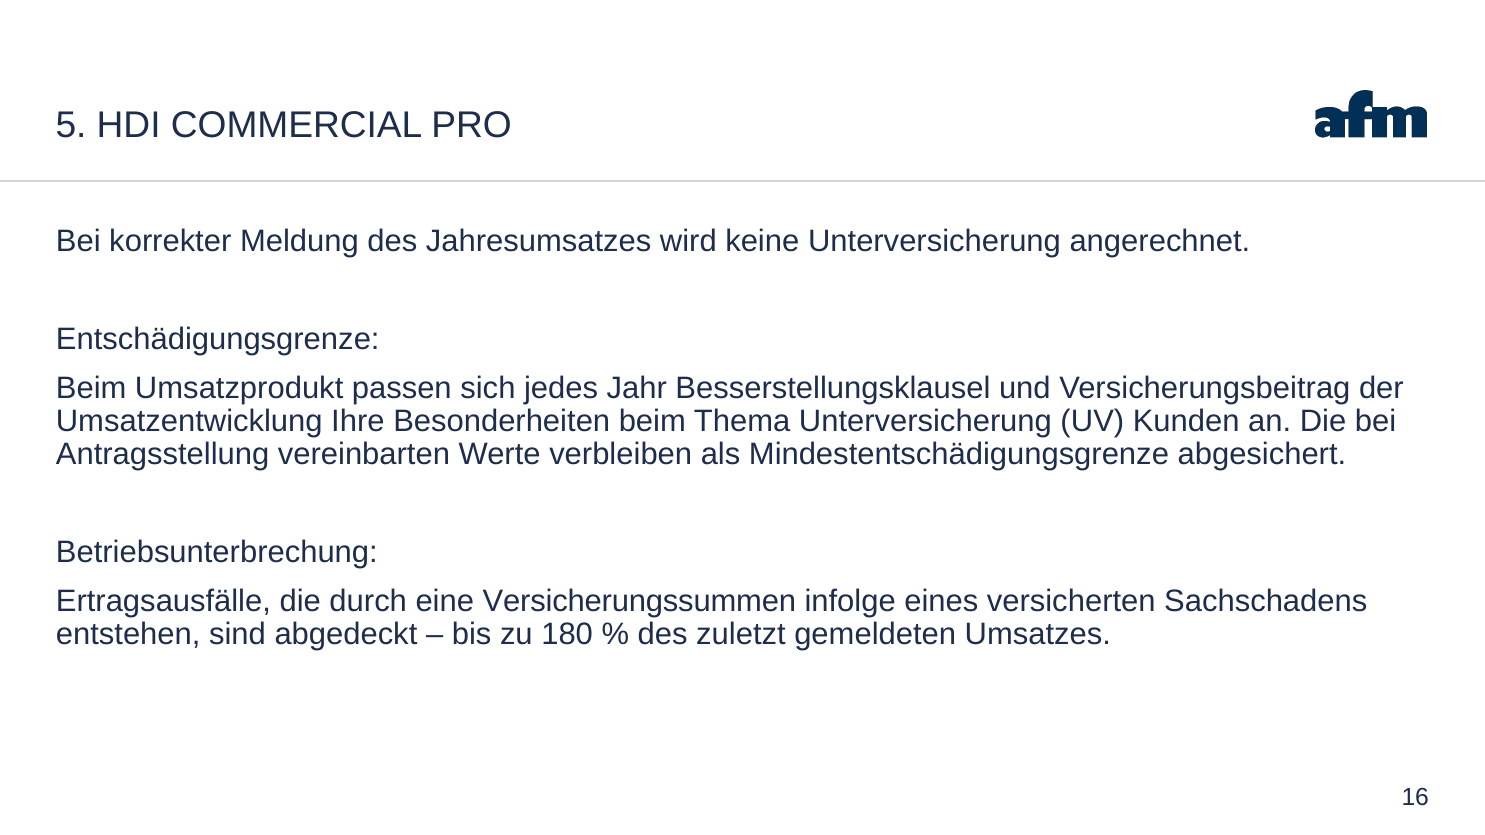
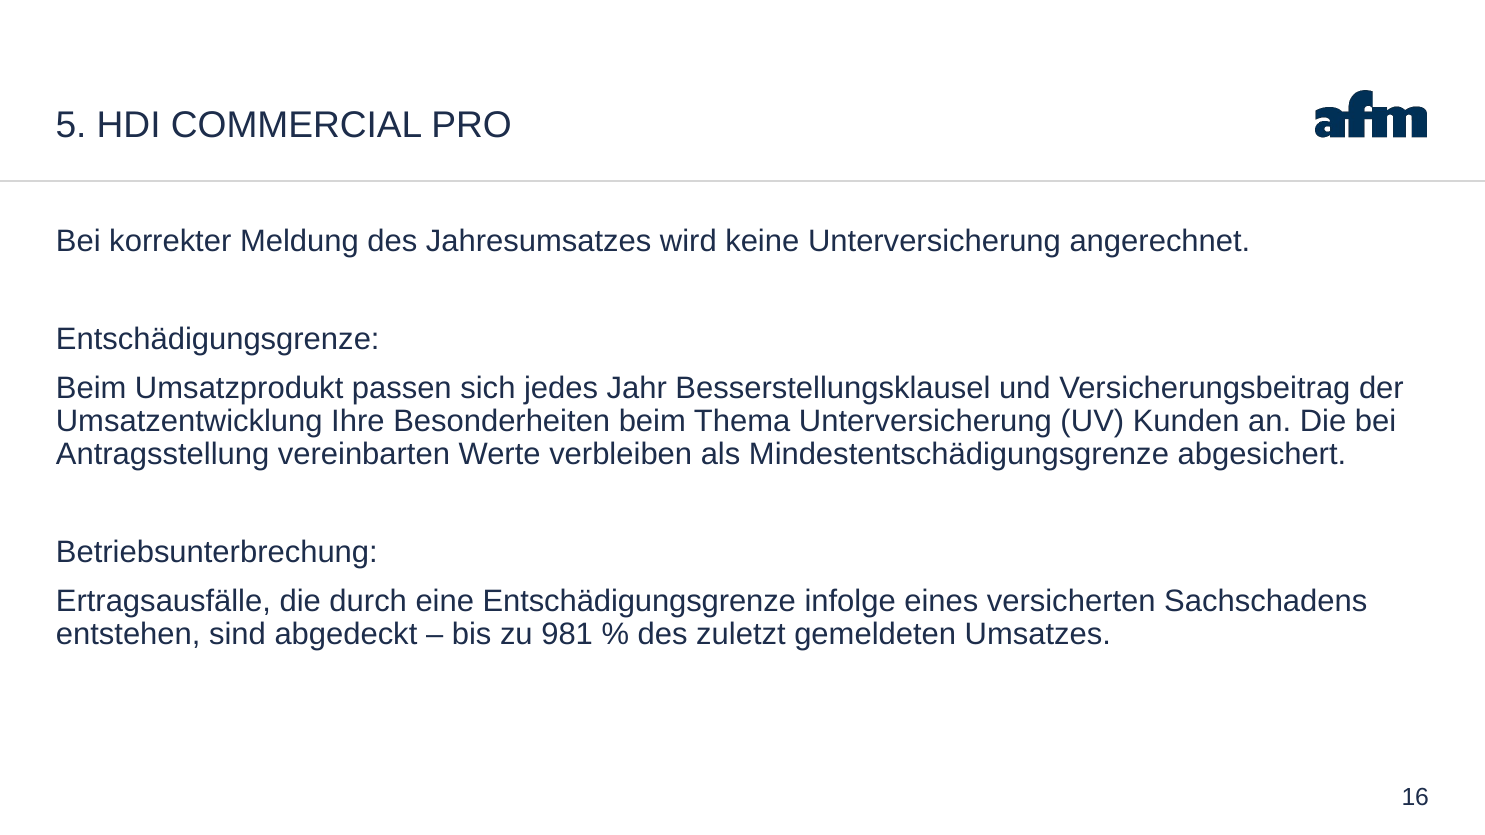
eine Versicherungssummen: Versicherungssummen -> Entschädigungsgrenze
180: 180 -> 981
